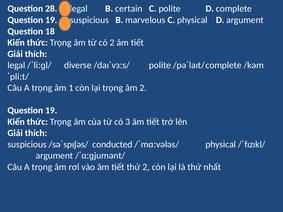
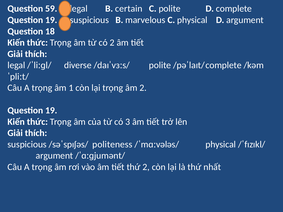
28: 28 -> 59
conducted: conducted -> politeness
